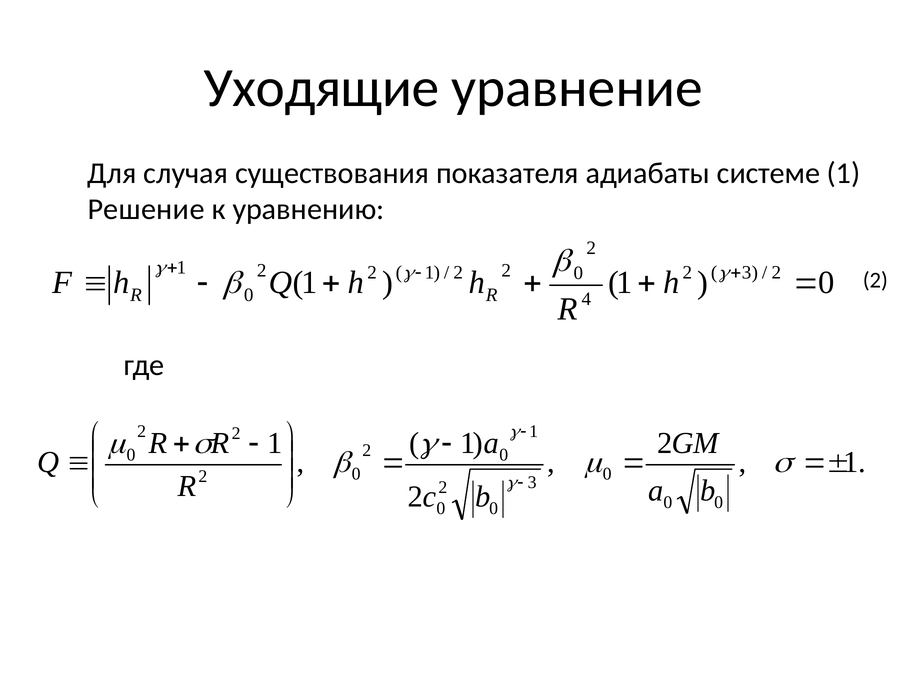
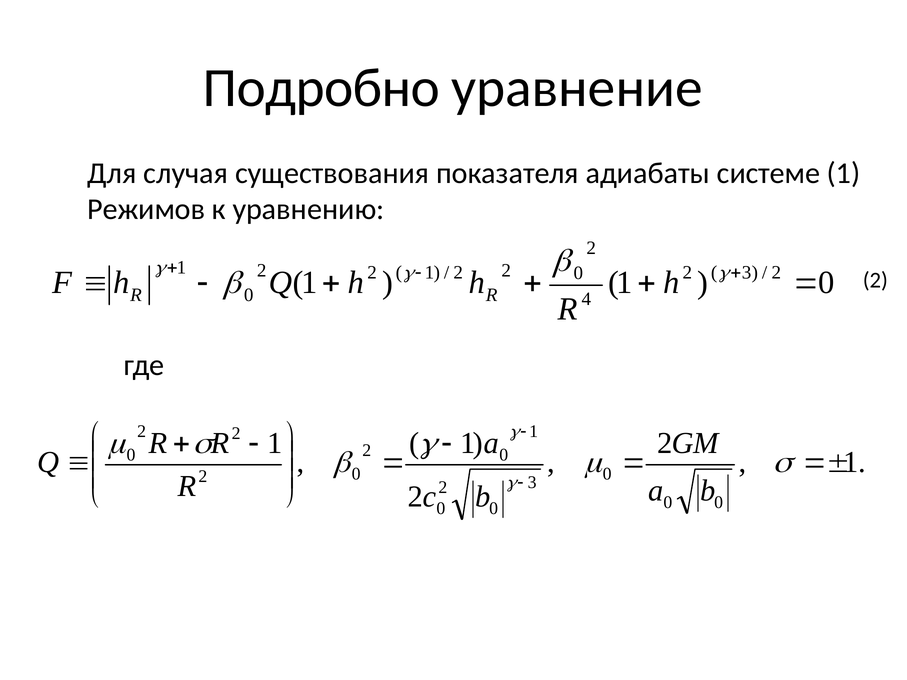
Уходящие: Уходящие -> Подробно
Решение: Решение -> Режимов
